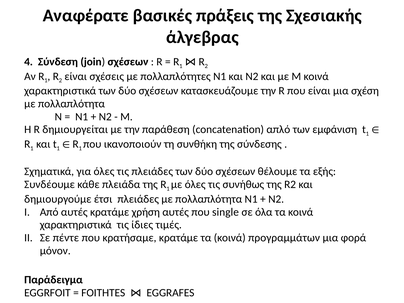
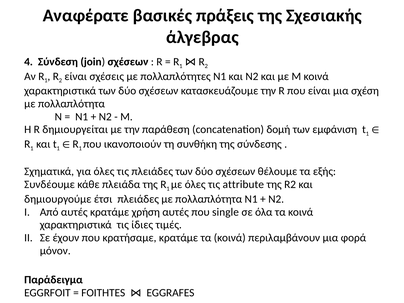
απλό: απλό -> δομή
συνήθως: συνήθως -> attribute
πέντε: πέντε -> έχουν
προγραμμάτων: προγραμμάτων -> περιλαμβάνουν
